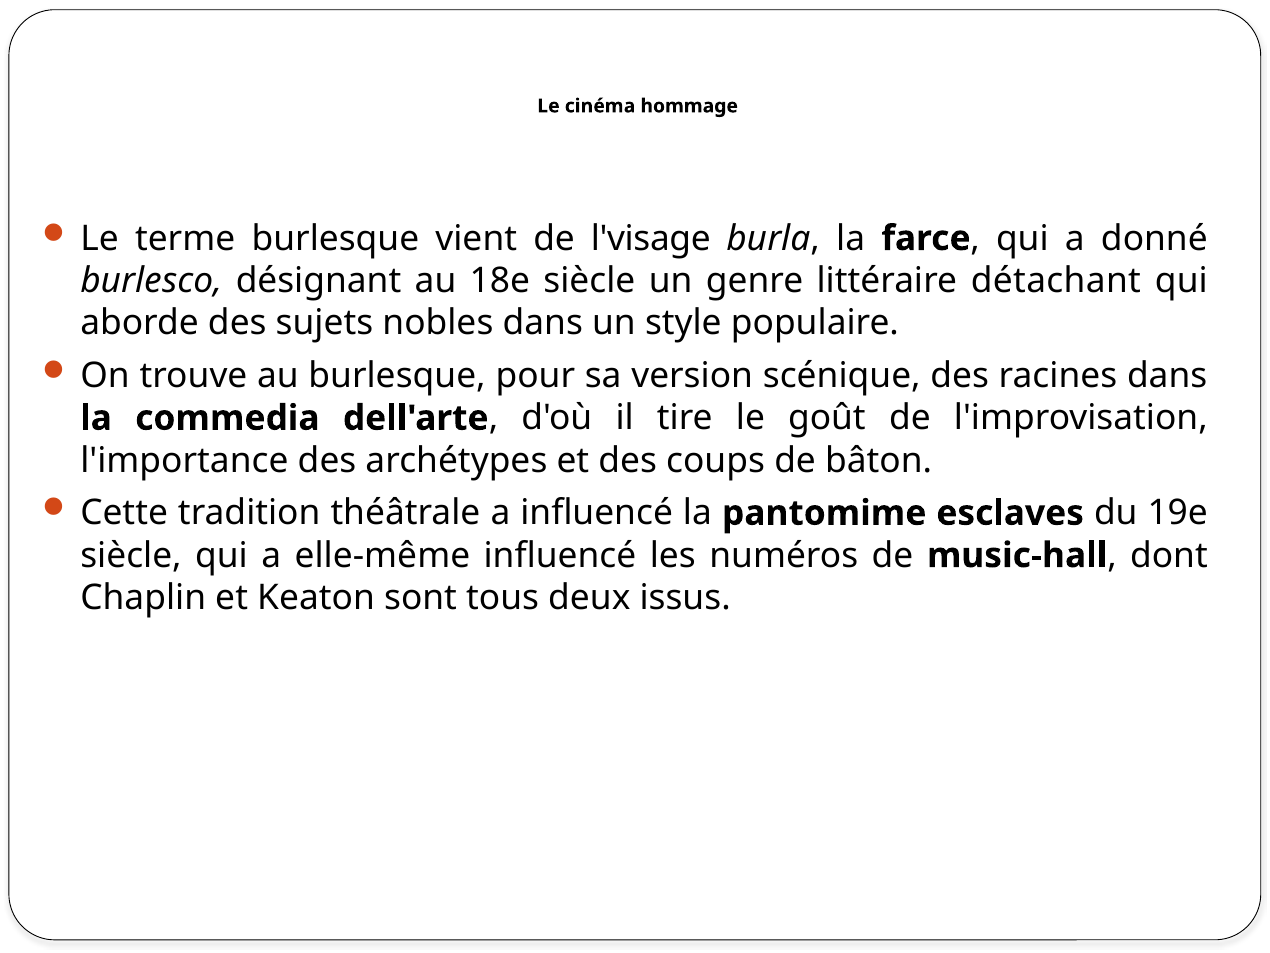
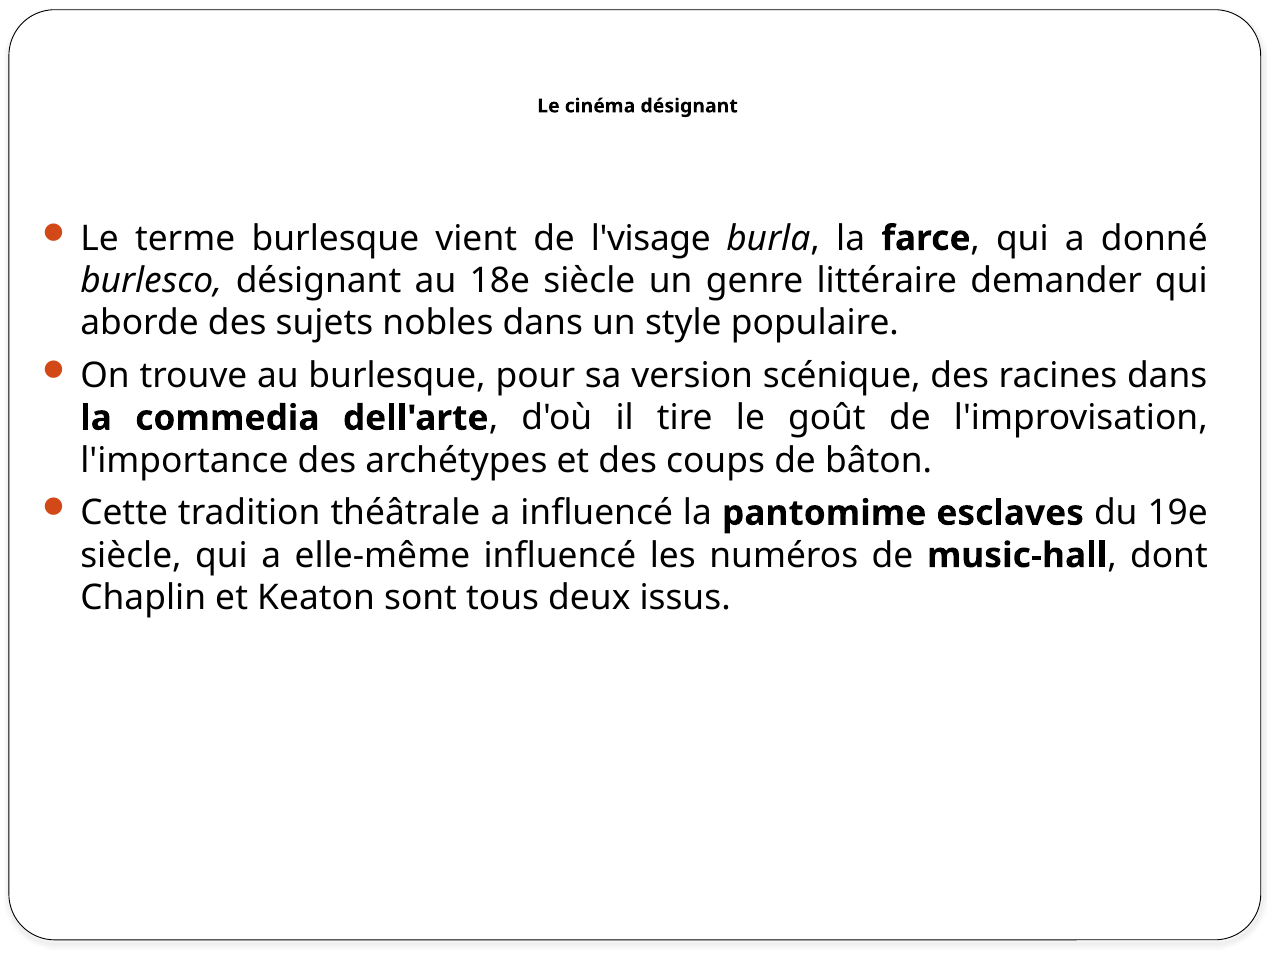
cinéma hommage: hommage -> désignant
détachant: détachant -> demander
